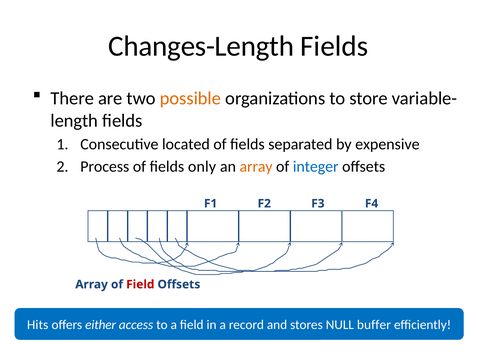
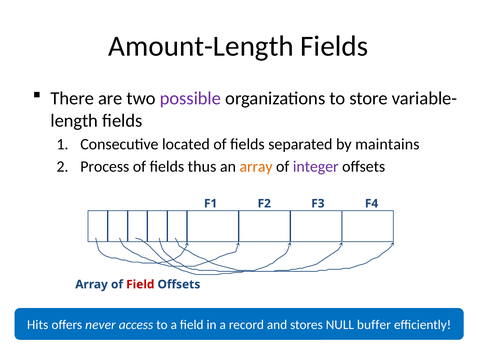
Changes-Length: Changes-Length -> Amount-Length
possible colour: orange -> purple
expensive: expensive -> maintains
only: only -> thus
integer colour: blue -> purple
either: either -> never
